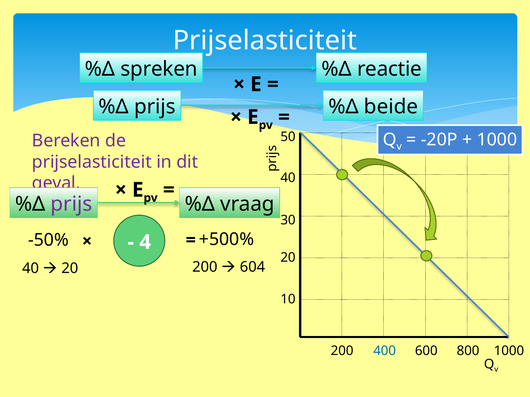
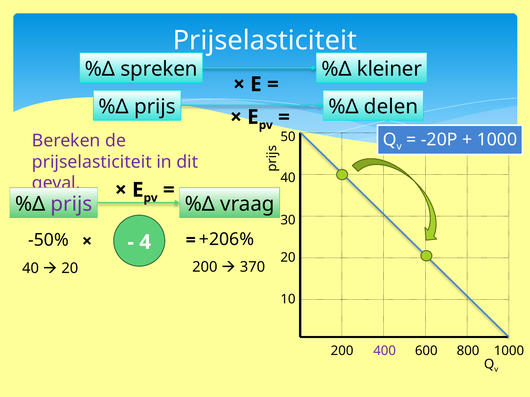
reactie: reactie -> kleiner
beide: beide -> delen
+500%: +500% -> +206%
604: 604 -> 370
400 colour: blue -> purple
